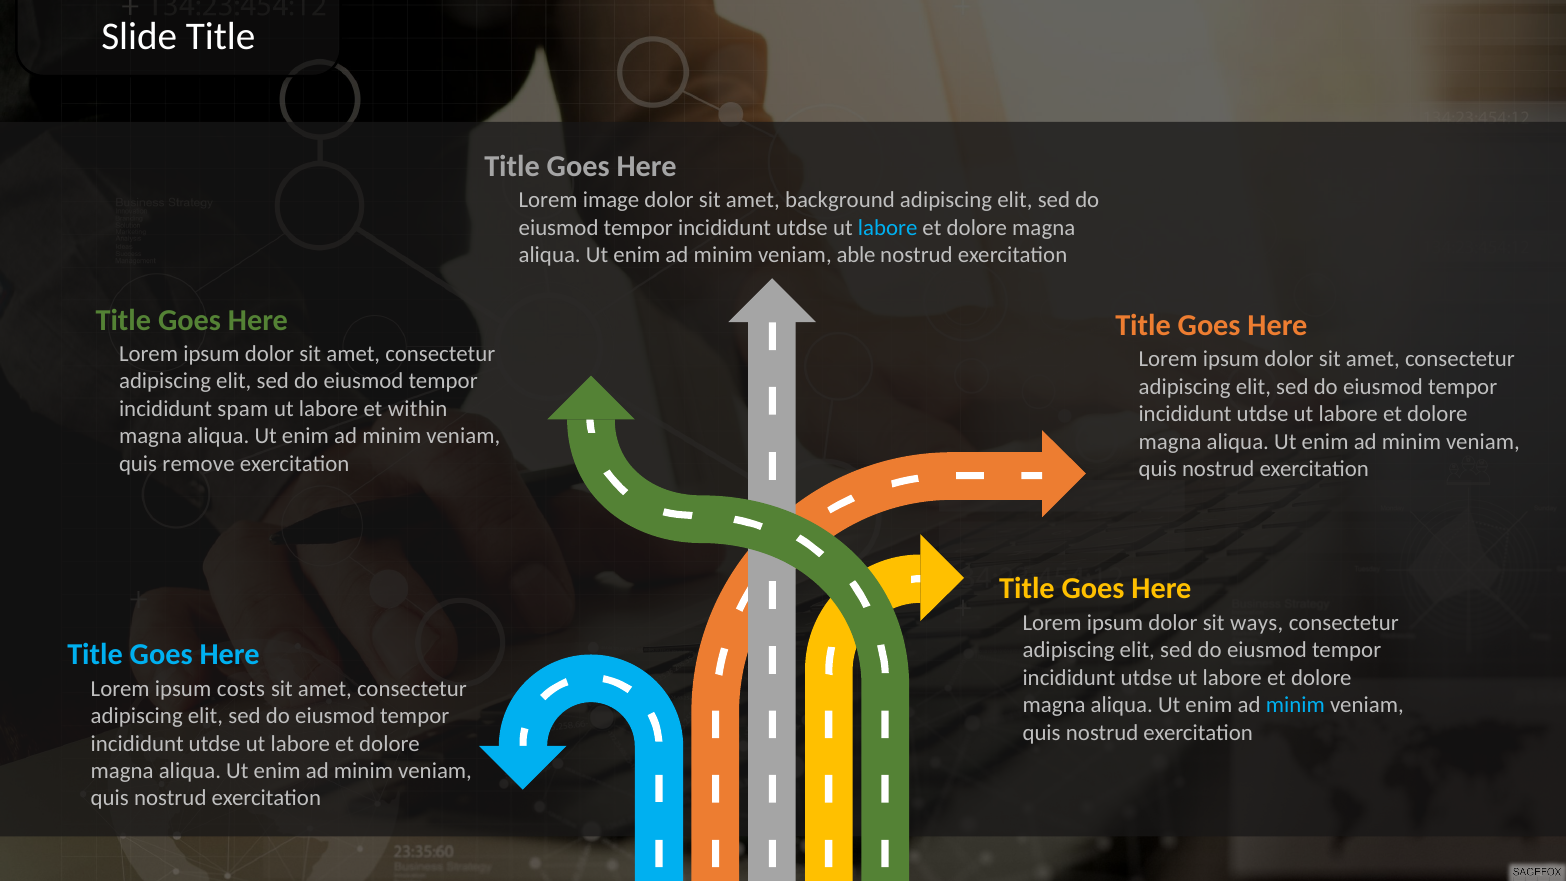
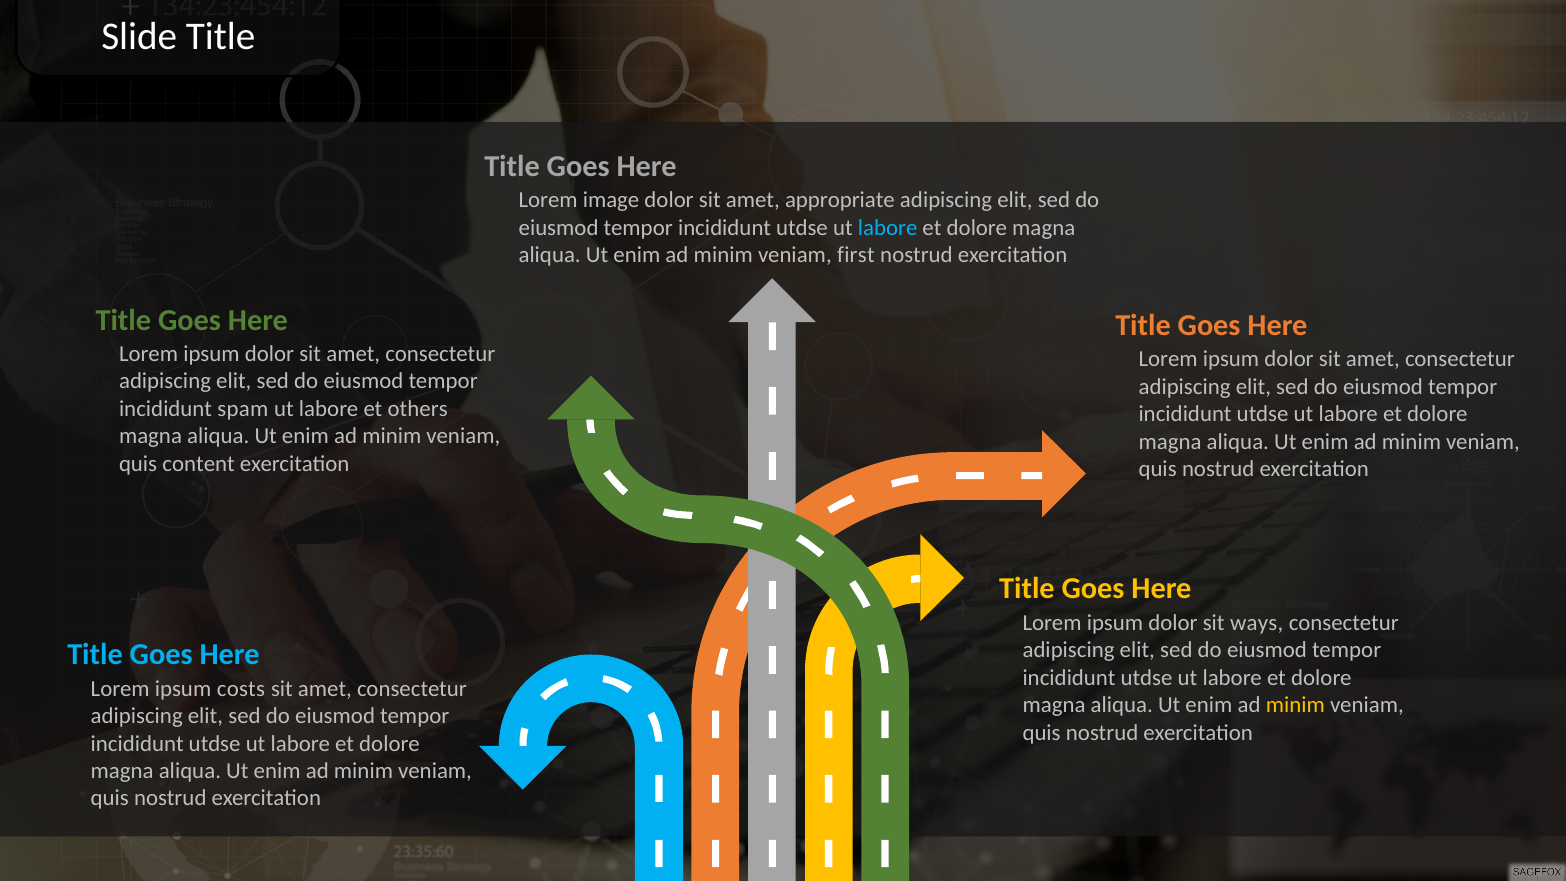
background: background -> appropriate
able: able -> first
within: within -> others
remove: remove -> content
minim at (1295, 705) colour: light blue -> yellow
